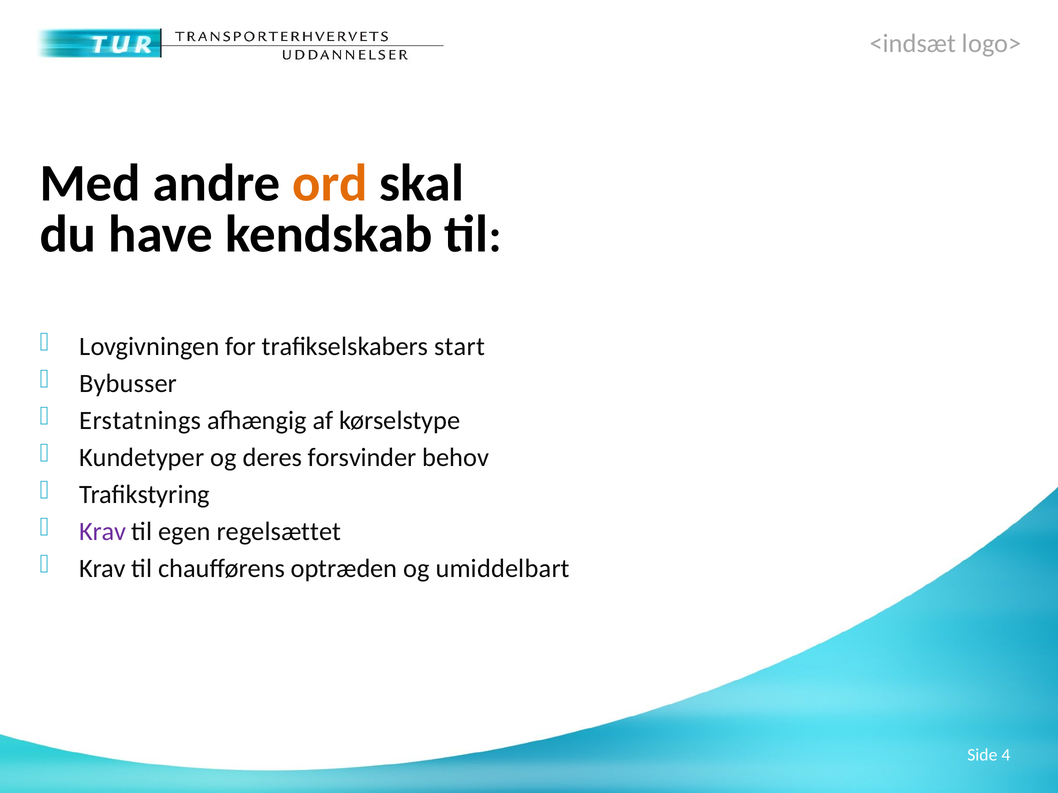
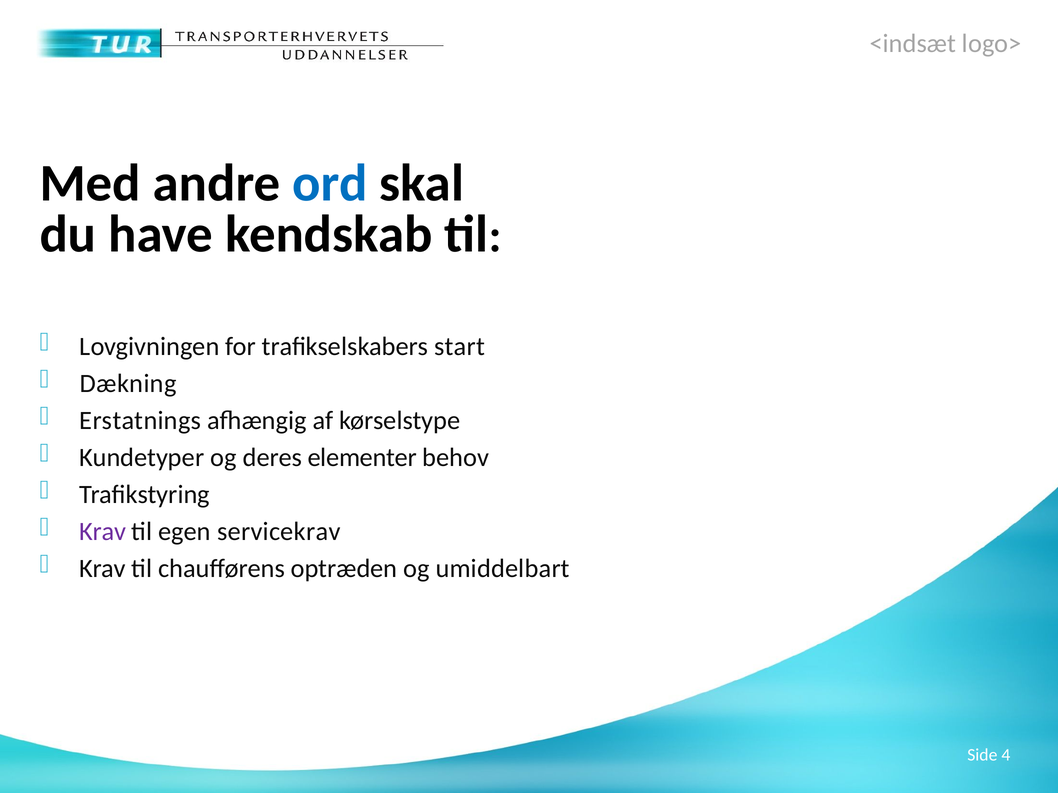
ord colour: orange -> blue
Bybusser: Bybusser -> Dækning
forsvinder: forsvinder -> elementer
regelsættet: regelsættet -> servicekrav
